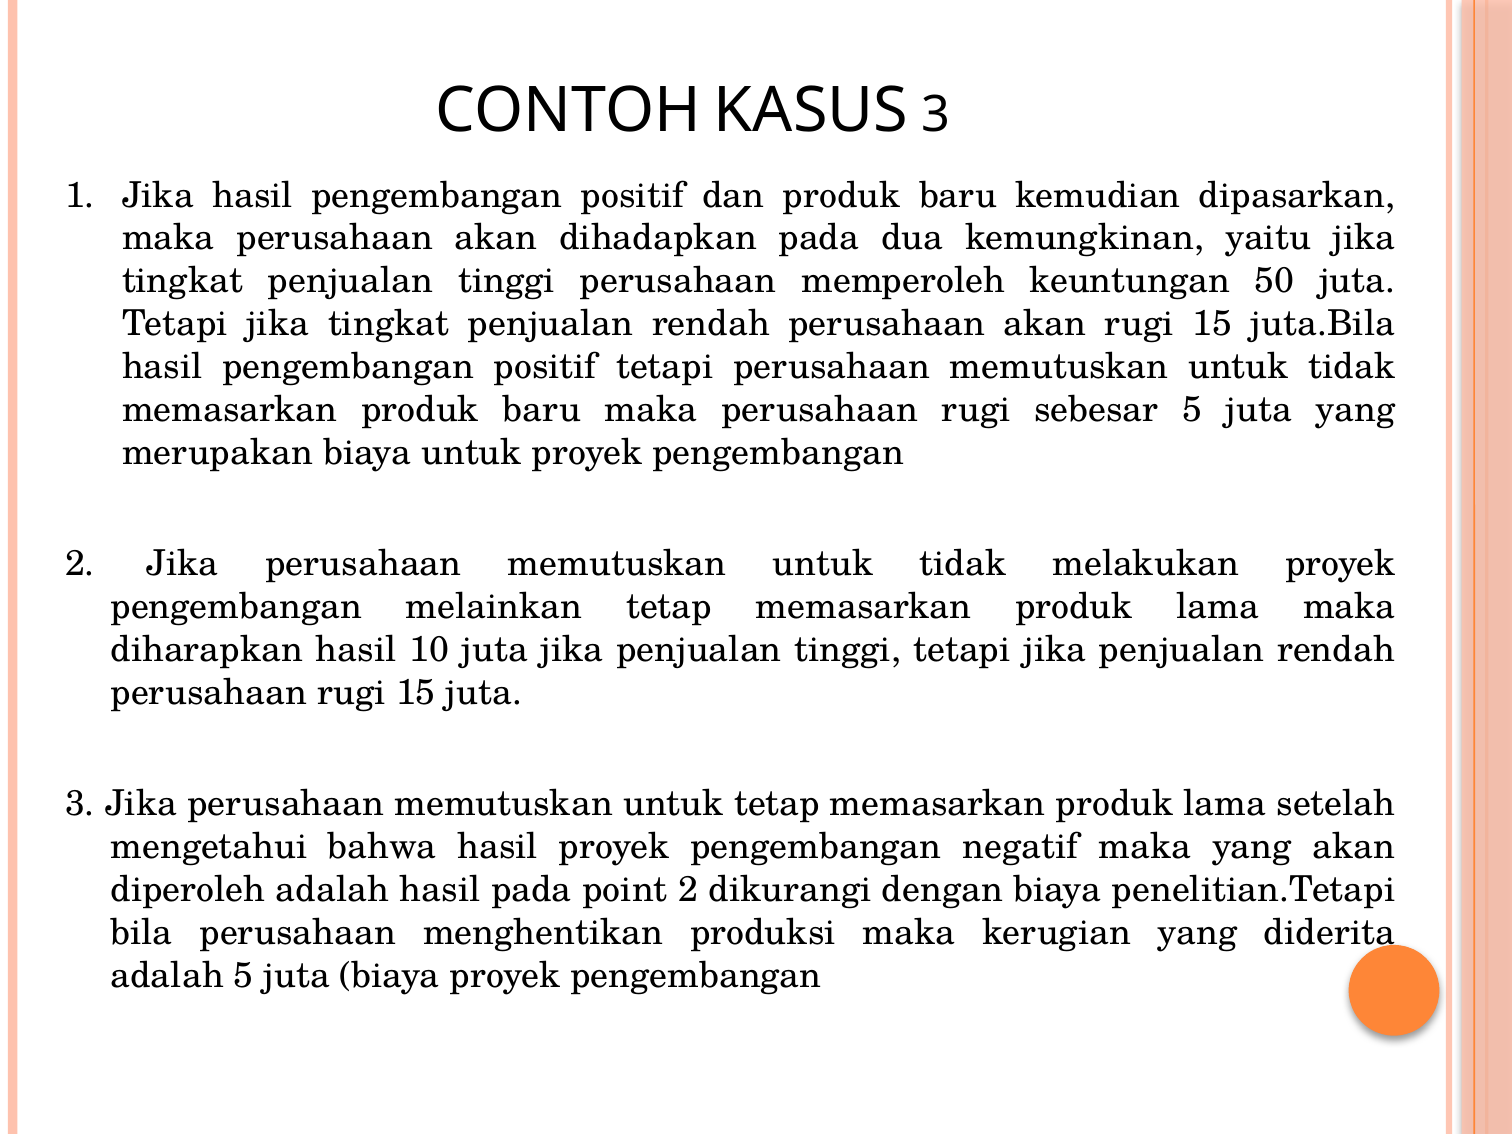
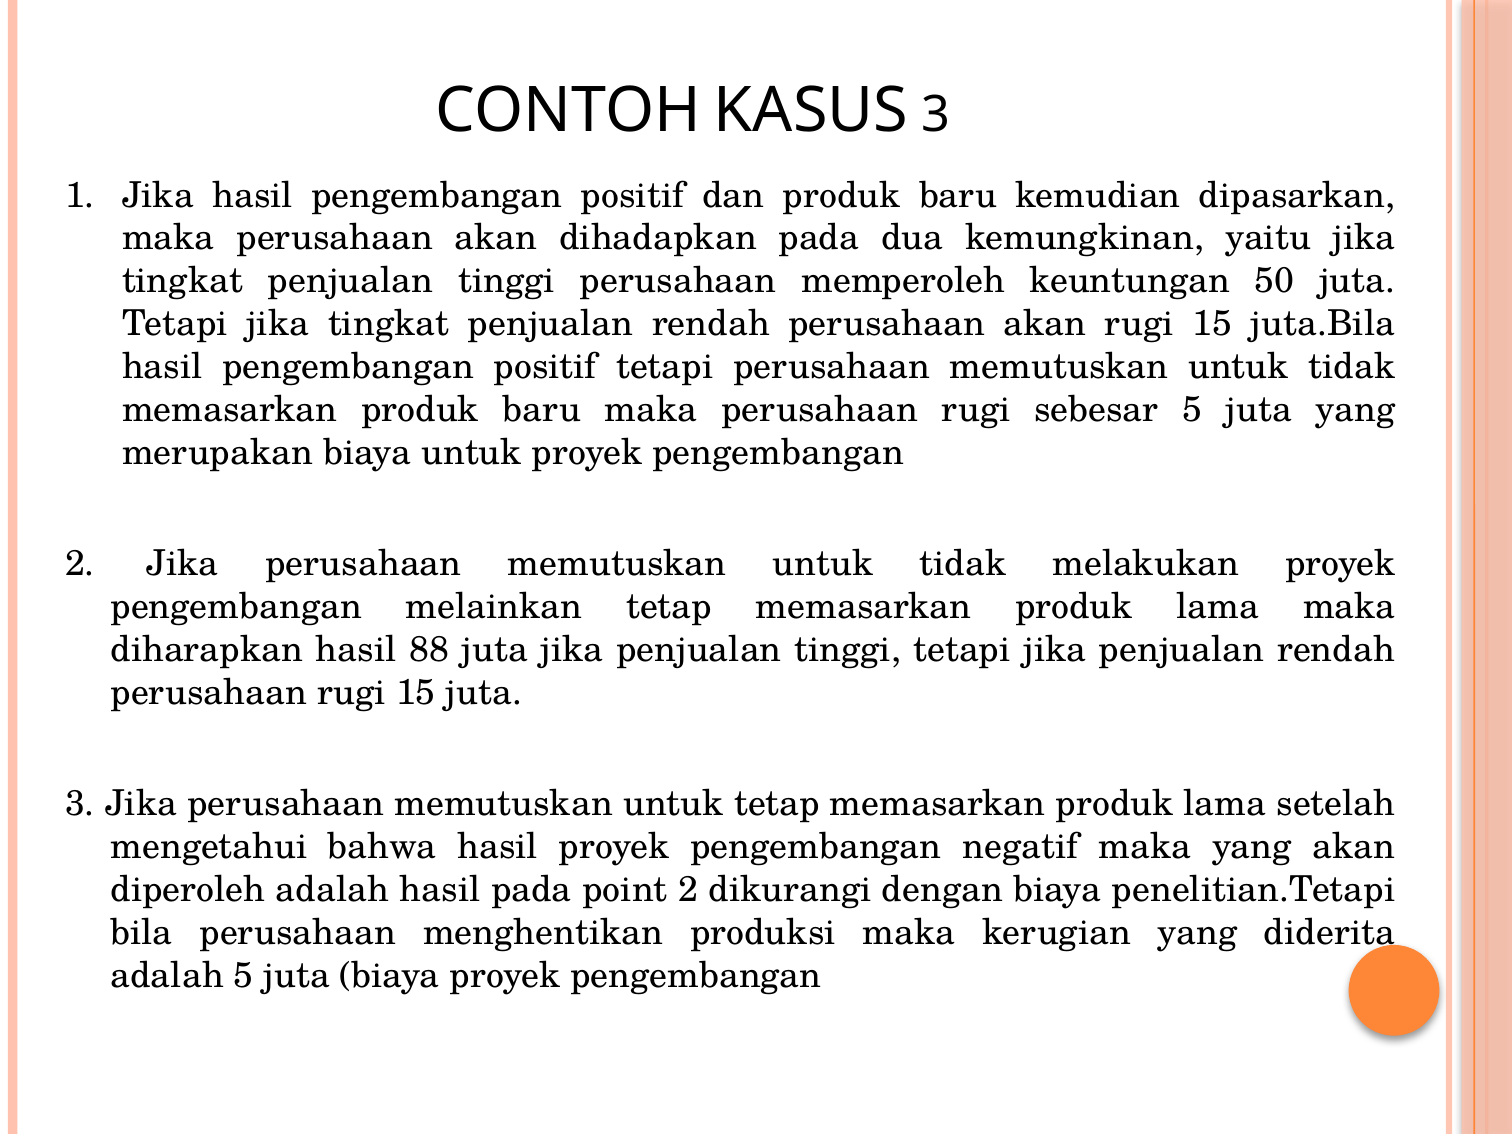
10: 10 -> 88
